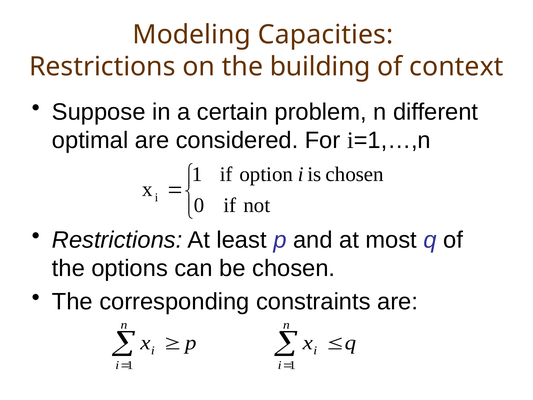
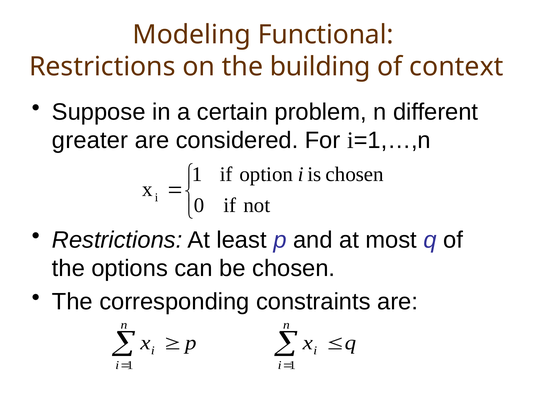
Capacities: Capacities -> Functional
optimal: optimal -> greater
